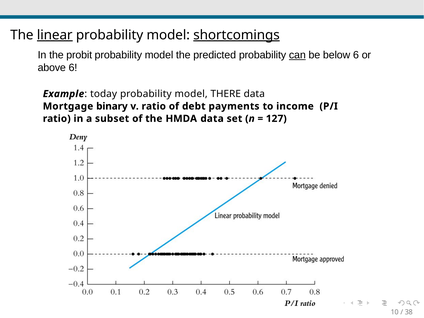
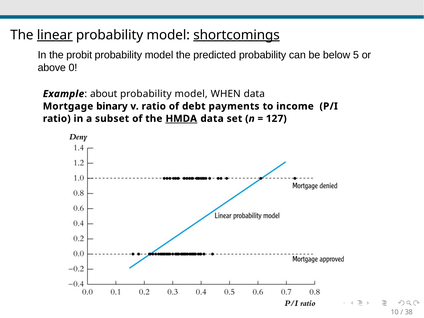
can underline: present -> none
below 6: 6 -> 5
above 6: 6 -> 0
today: today -> about
THERE: THERE -> WHEN
HMDA underline: none -> present
